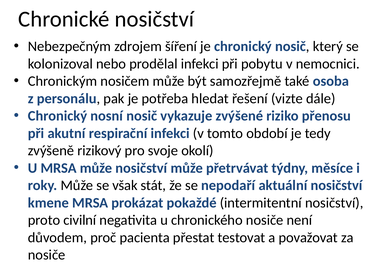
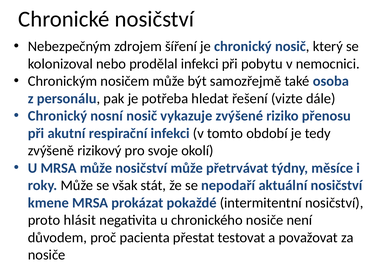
civilní: civilní -> hlásit
